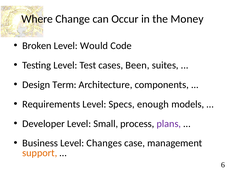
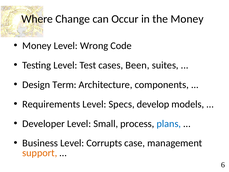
Broken at (37, 46): Broken -> Money
Would: Would -> Wrong
enough: enough -> develop
plans colour: purple -> blue
Changes: Changes -> Corrupts
